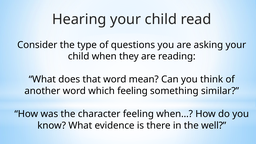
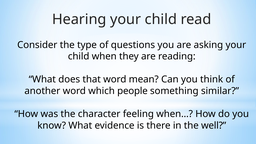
which feeling: feeling -> people
